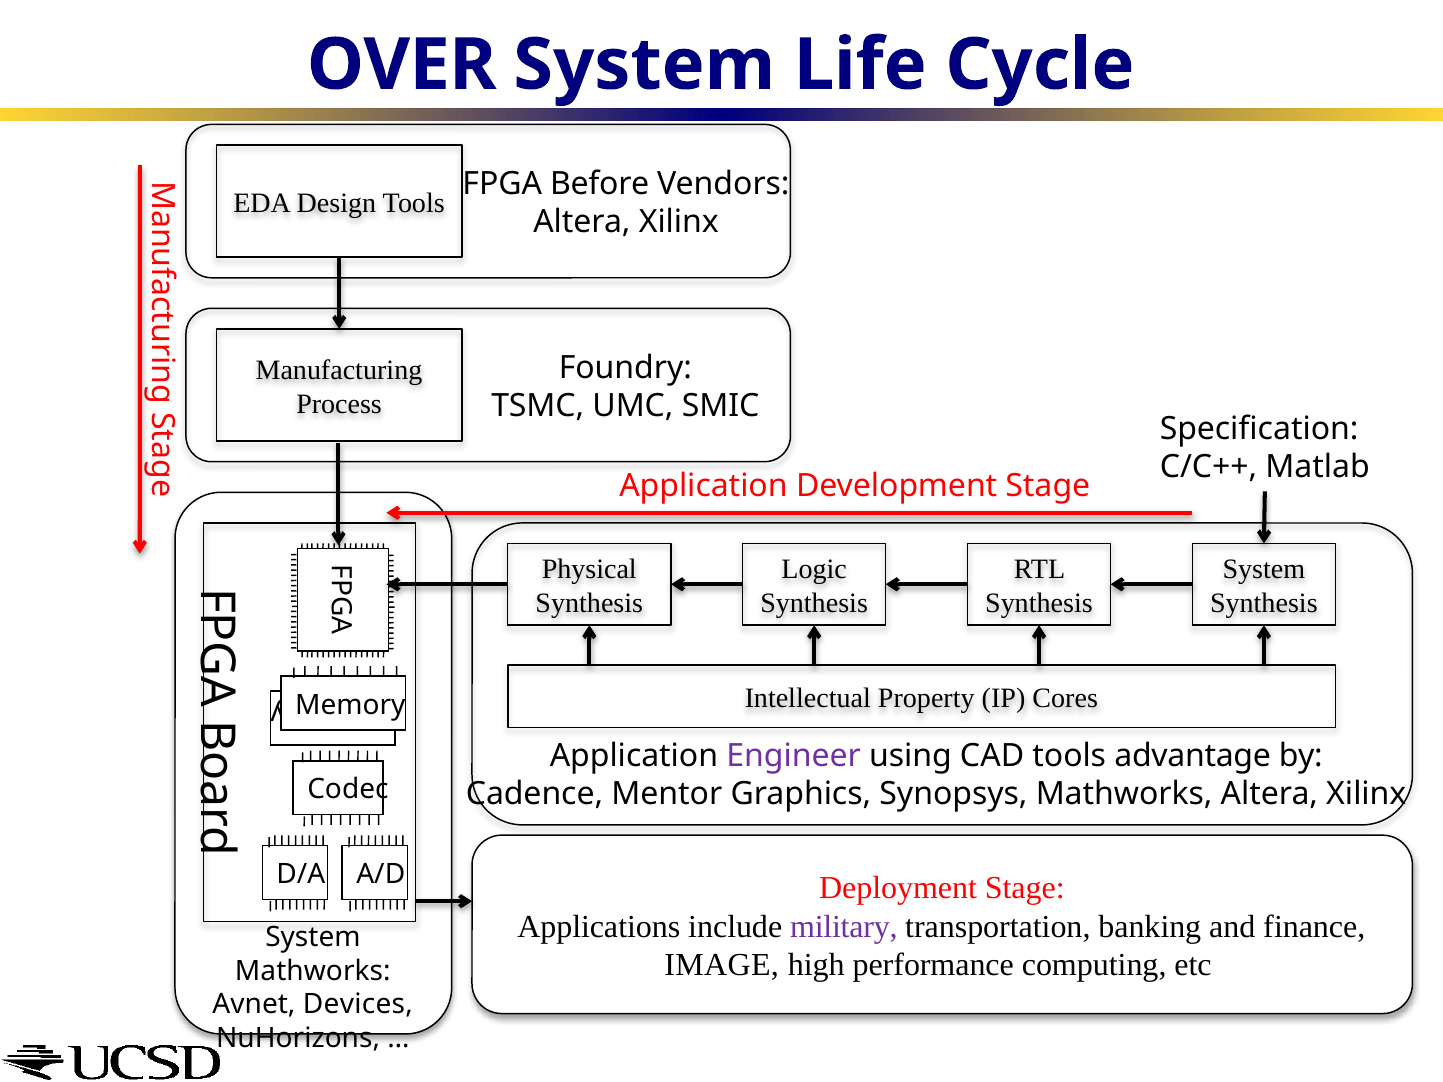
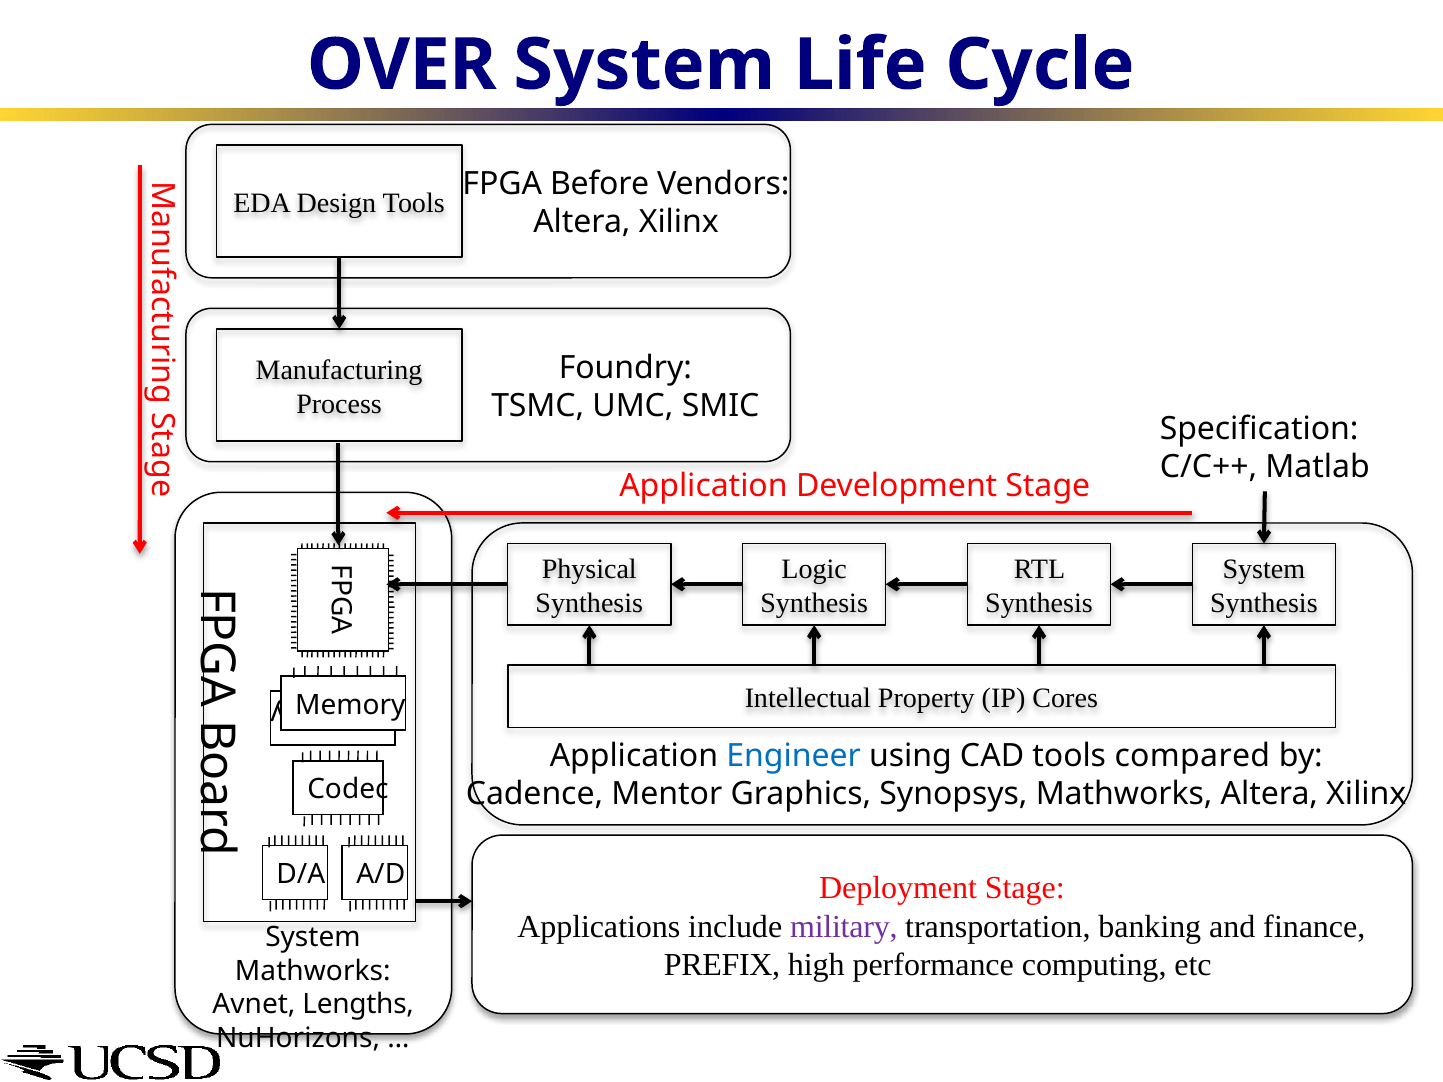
Engineer colour: purple -> blue
advantage: advantage -> compared
IMAGE: IMAGE -> PREFIX
Devices: Devices -> Lengths
